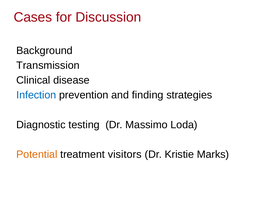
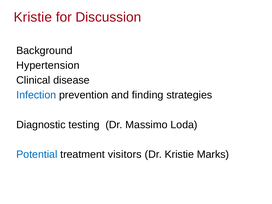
Cases at (33, 17): Cases -> Kristie
Transmission: Transmission -> Hypertension
Potential colour: orange -> blue
